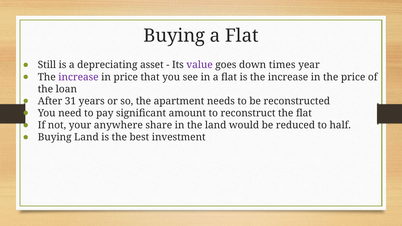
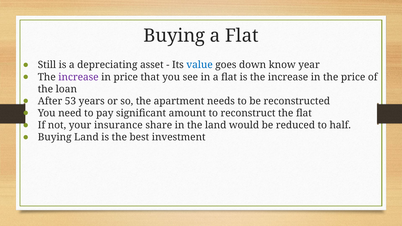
value colour: purple -> blue
times: times -> know
31: 31 -> 53
anywhere: anywhere -> insurance
